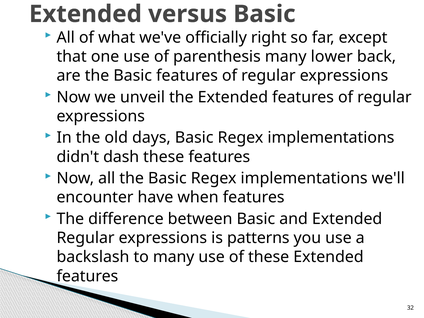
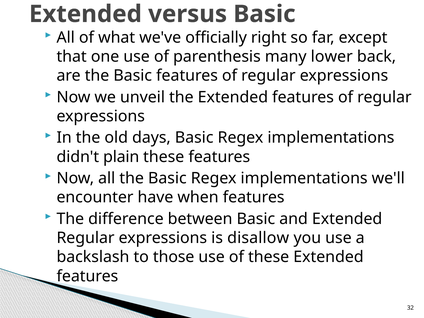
dash: dash -> plain
patterns: patterns -> disallow
to many: many -> those
